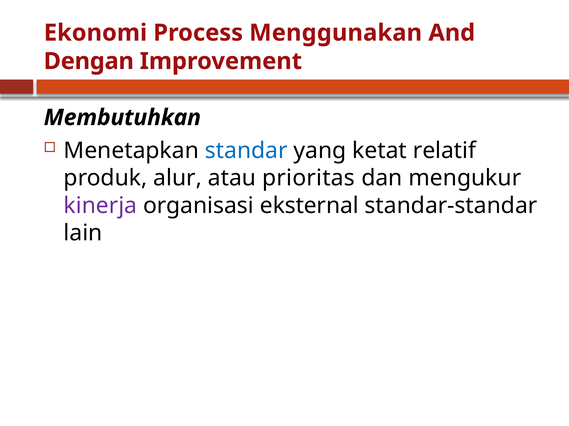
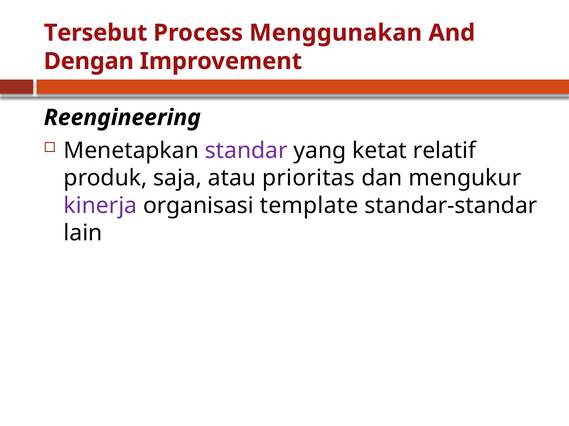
Ekonomi: Ekonomi -> Tersebut
Membutuhkan: Membutuhkan -> Reengineering
standar colour: blue -> purple
alur: alur -> saja
eksternal: eksternal -> template
